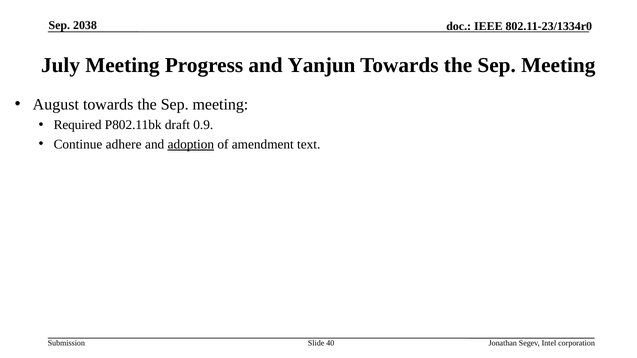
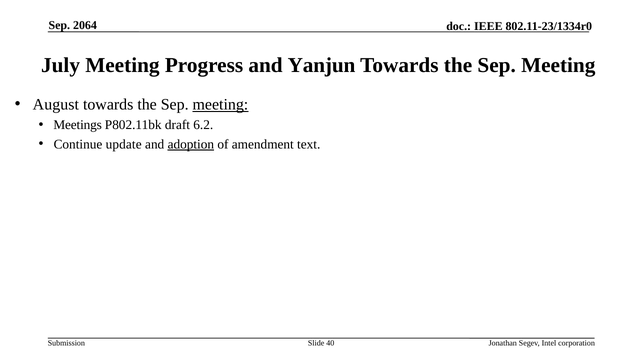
2038: 2038 -> 2064
meeting at (220, 105) underline: none -> present
Required: Required -> Meetings
0.9: 0.9 -> 6.2
adhere: adhere -> update
